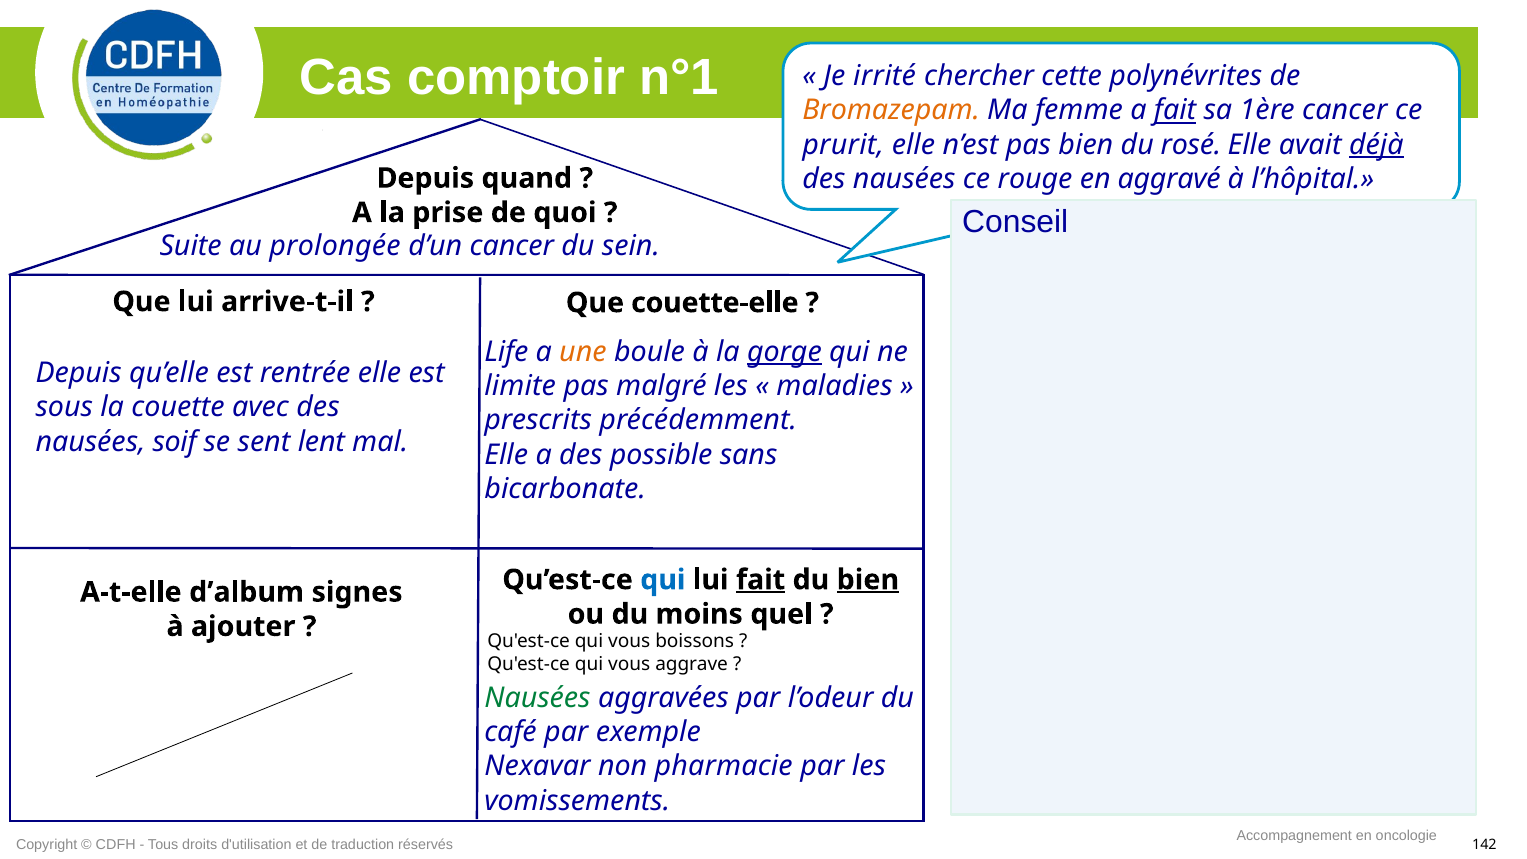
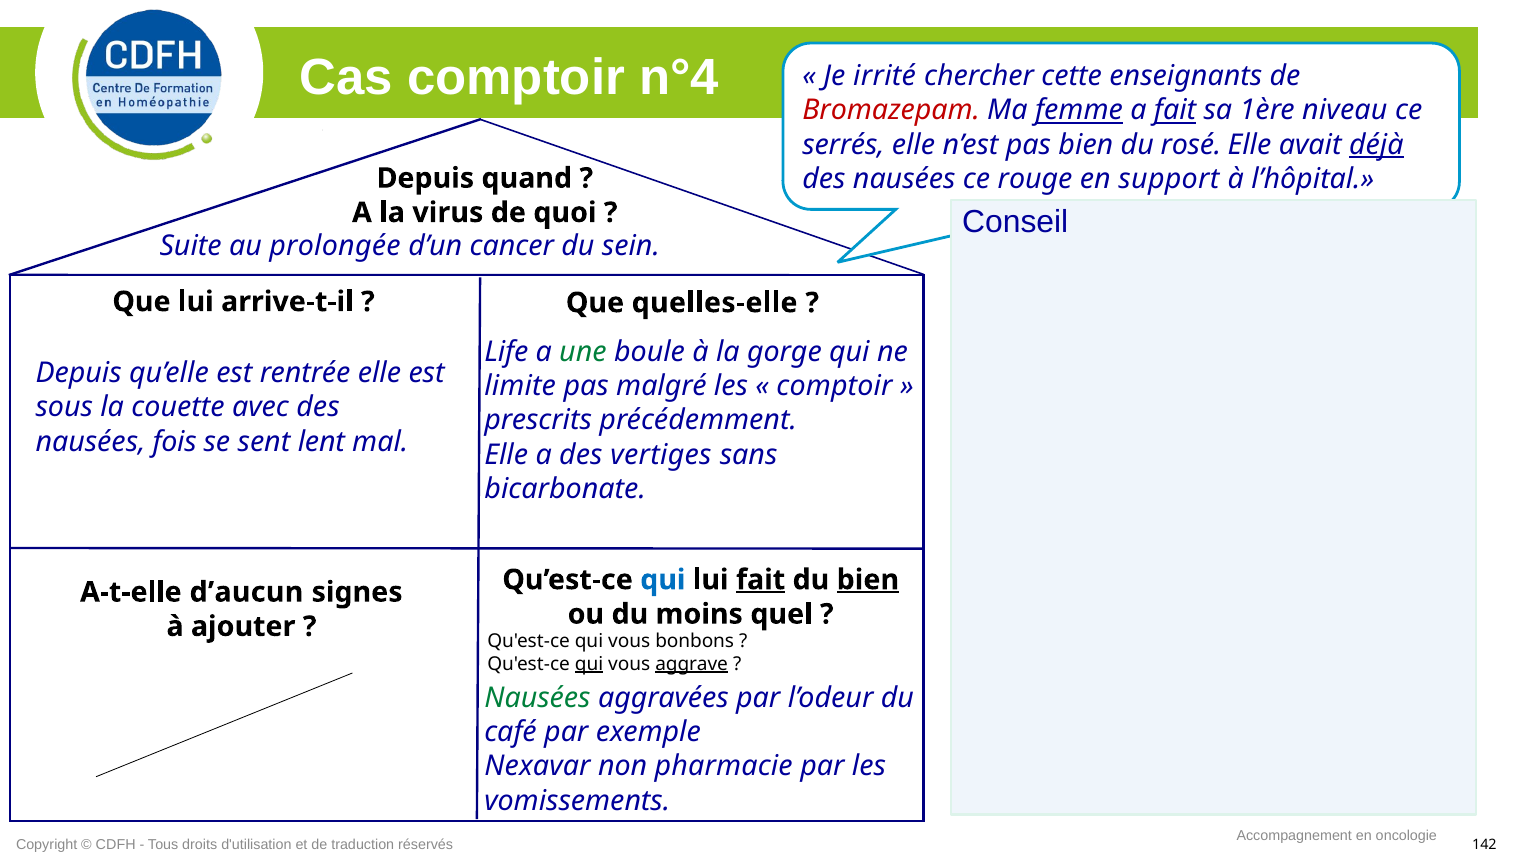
n°1: n°1 -> n°4
polynévrites: polynévrites -> enseignants
Bromazepam colour: orange -> red
femme underline: none -> present
1ère cancer: cancer -> niveau
prurit: prurit -> serrés
aggravé: aggravé -> support
prise: prise -> virus
couette-elle: couette-elle -> quelles-elle
une colour: orange -> green
gorge underline: present -> none
maladies at (835, 386): maladies -> comptoir
soif: soif -> fois
possible: possible -> vertiges
d’album: d’album -> d’aucun
boissons: boissons -> bonbons
qui at (589, 664) underline: none -> present
aggrave underline: none -> present
